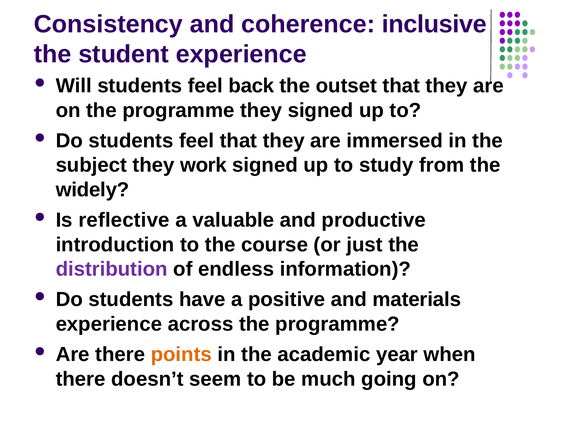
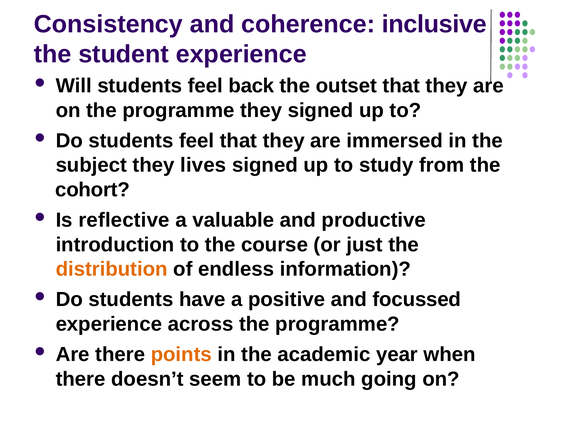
work: work -> lives
widely: widely -> cohort
distribution colour: purple -> orange
materials: materials -> focussed
